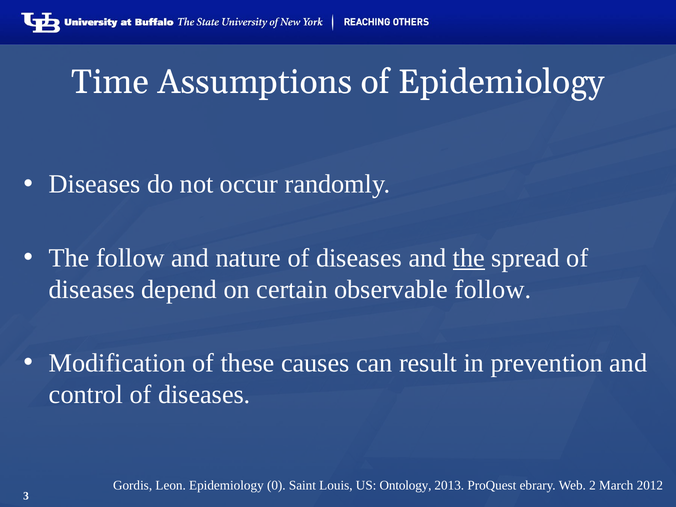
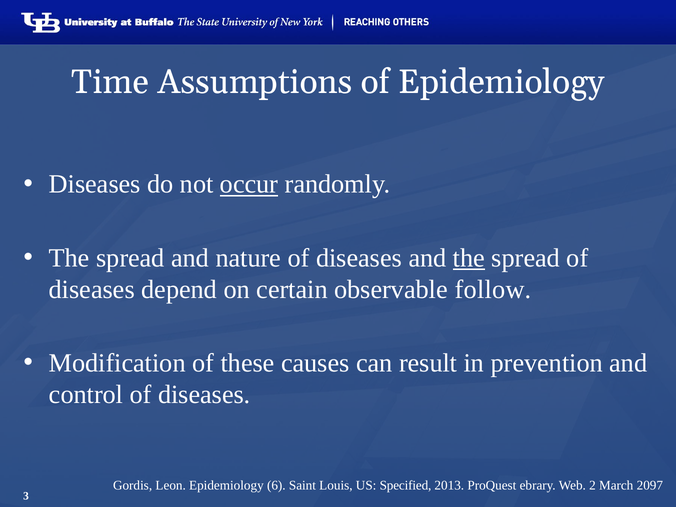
occur underline: none -> present
follow at (130, 258): follow -> spread
0: 0 -> 6
Ontology: Ontology -> Specified
2012: 2012 -> 2097
